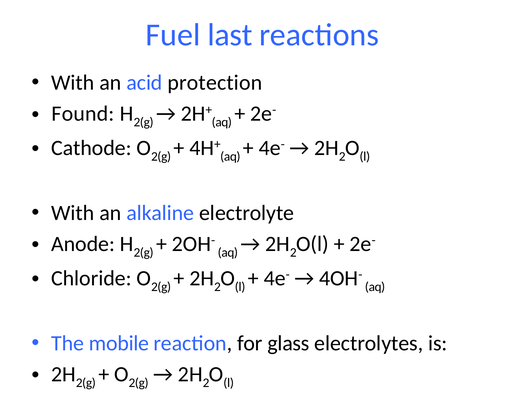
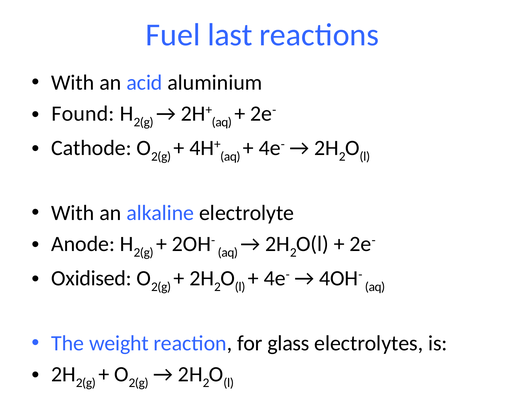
protection: protection -> aluminium
Chloride: Chloride -> Oxidised
mobile: mobile -> weight
